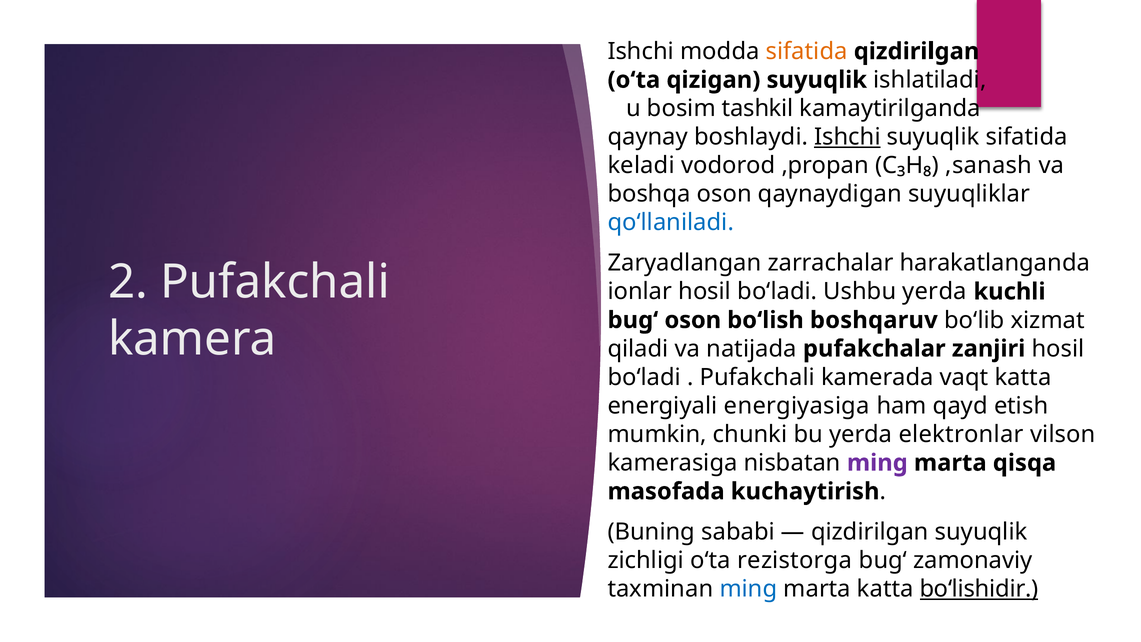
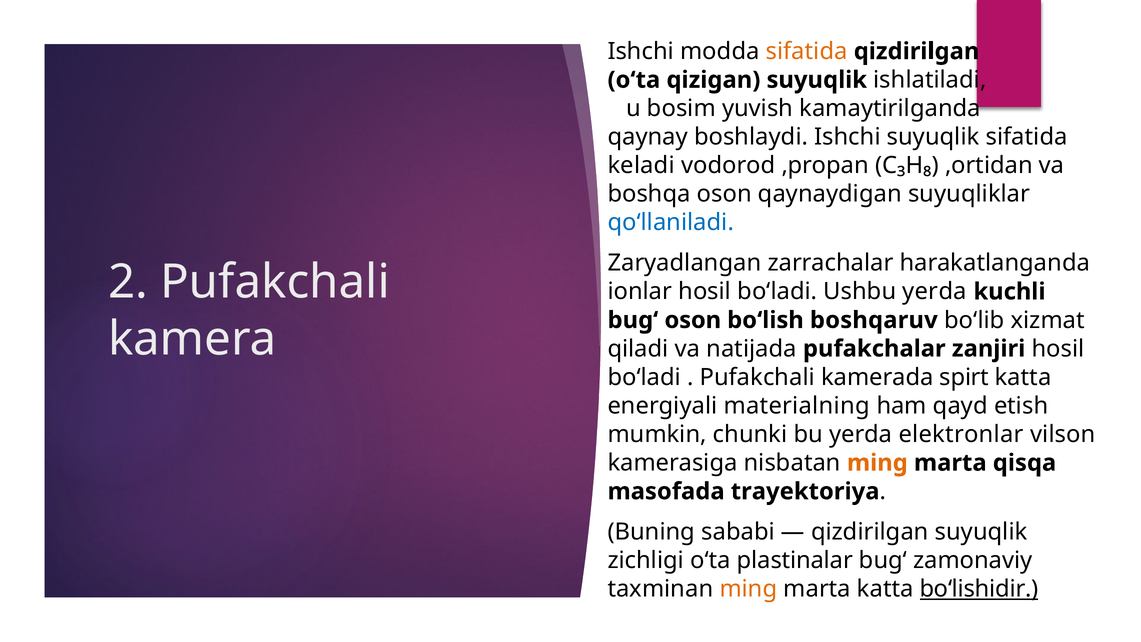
tashkil: tashkil -> yuvish
Ishchi at (847, 137) underline: present -> none
,sanash: ,sanash -> ,ortidan
vaqt: vaqt -> spirt
energiyasiga: energiyasiga -> materialning
ming at (877, 463) colour: purple -> orange
kuchaytirish: kuchaytirish -> trayektoriya
rezistorga: rezistorga -> plastinalar
ming at (748, 589) colour: blue -> orange
